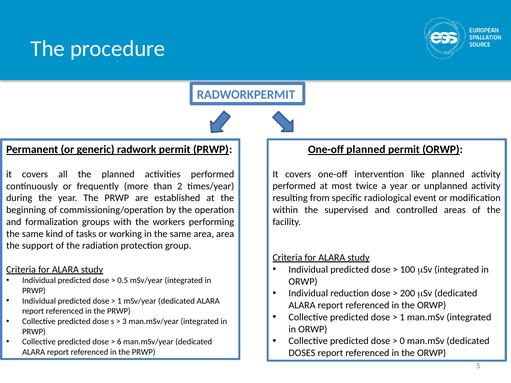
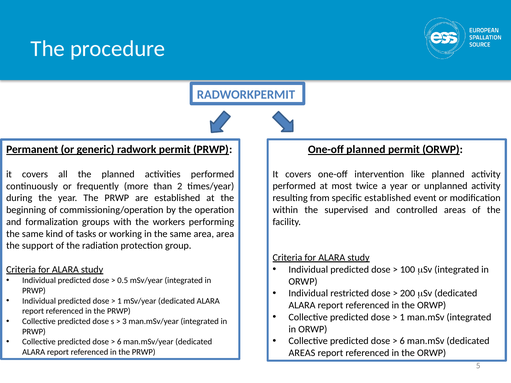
specific radiological: radiological -> established
reduction: reduction -> restricted
0 at (402, 341): 0 -> 6
DOSES at (302, 353): DOSES -> AREAS
